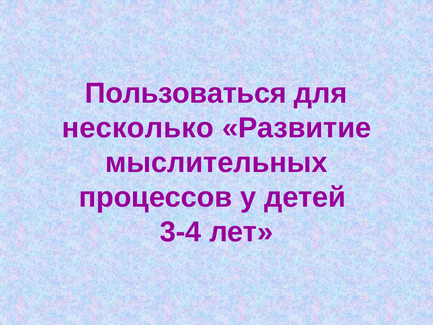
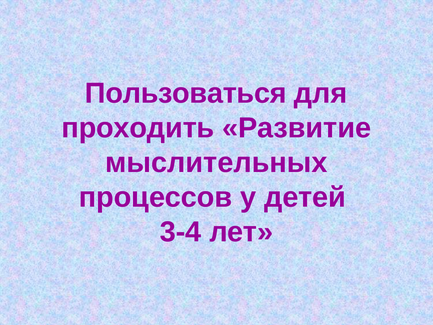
несколько: несколько -> проходить
